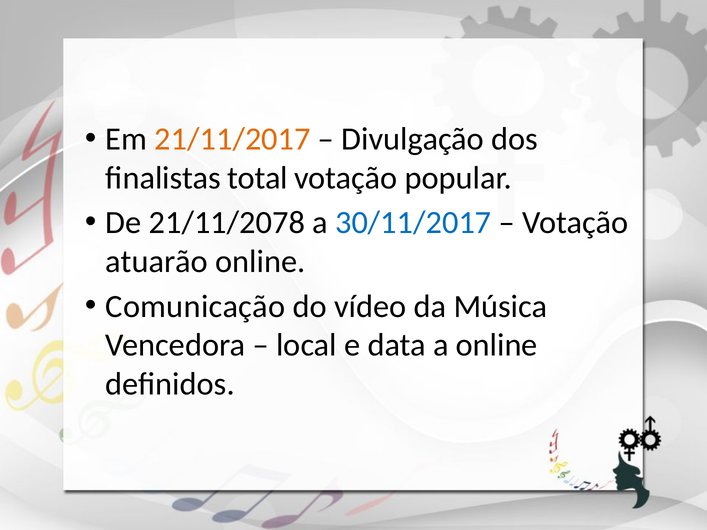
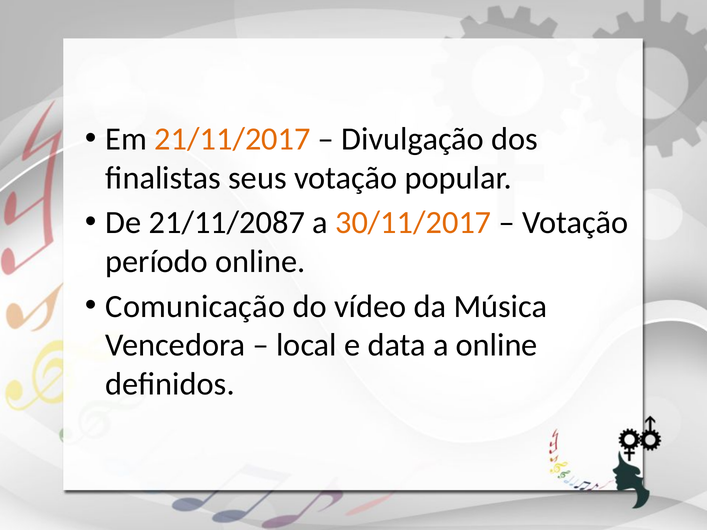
total: total -> seus
21/11/2078: 21/11/2078 -> 21/11/2087
30/11/2017 colour: blue -> orange
atuarão: atuarão -> período
